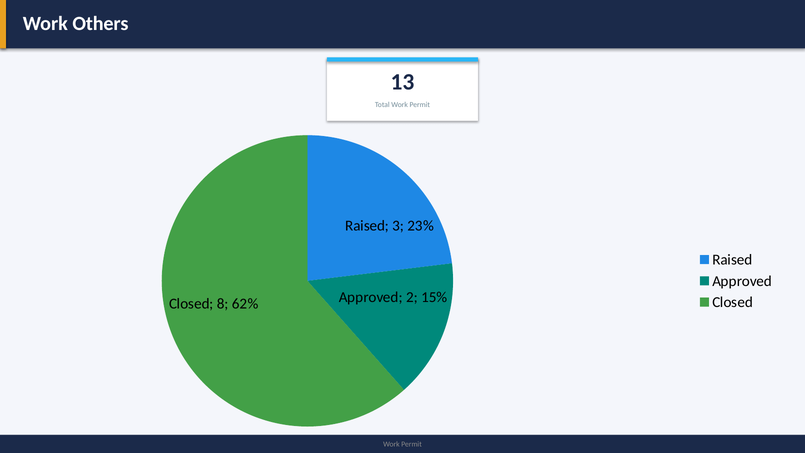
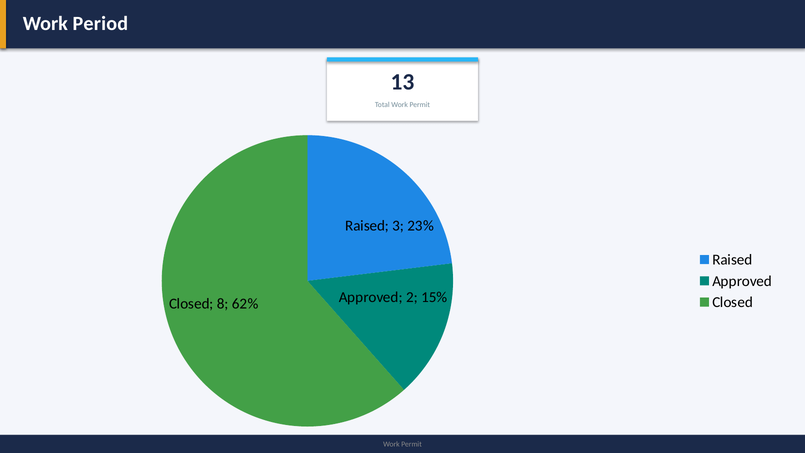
Others: Others -> Period
